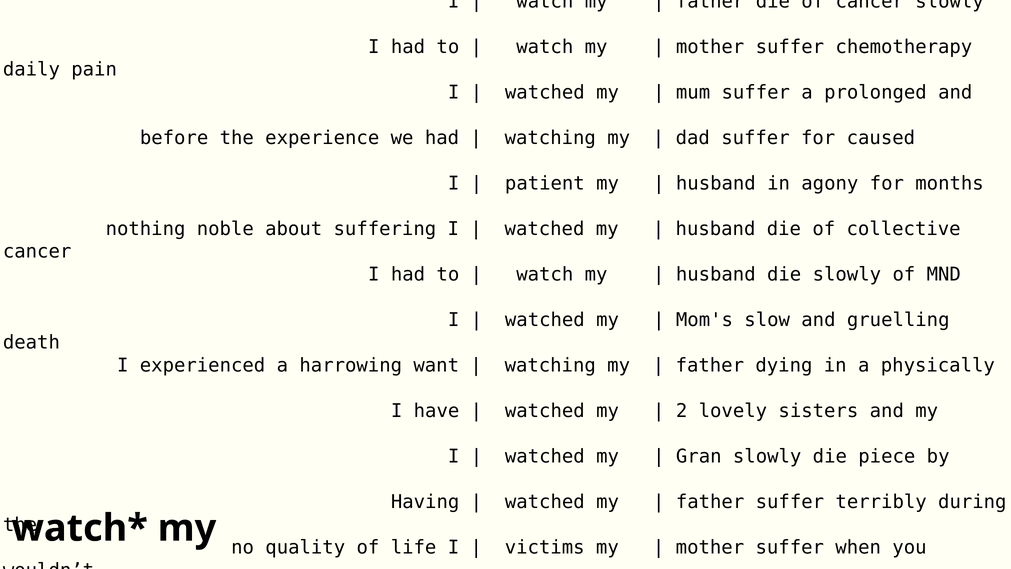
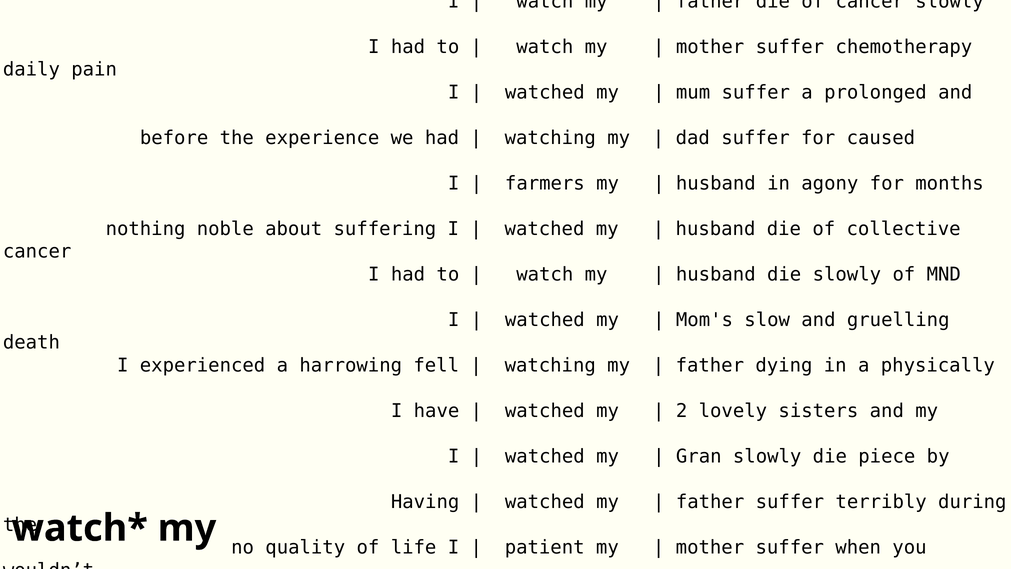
patient: patient -> farmers
want: want -> fell
victims: victims -> patient
